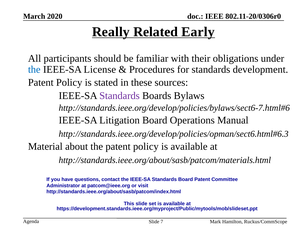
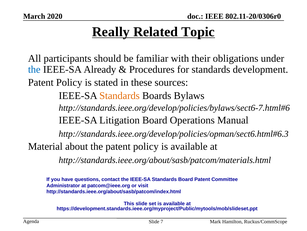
Early: Early -> Topic
License: License -> Already
Standards at (120, 95) colour: purple -> orange
